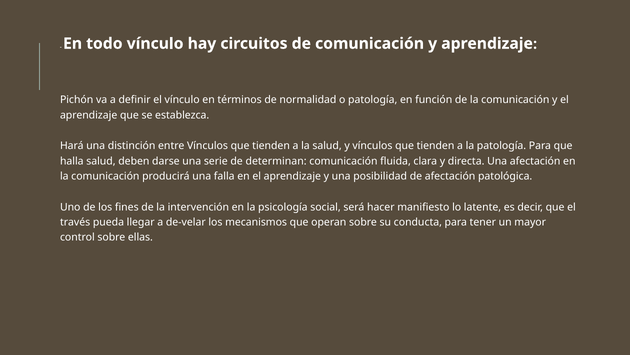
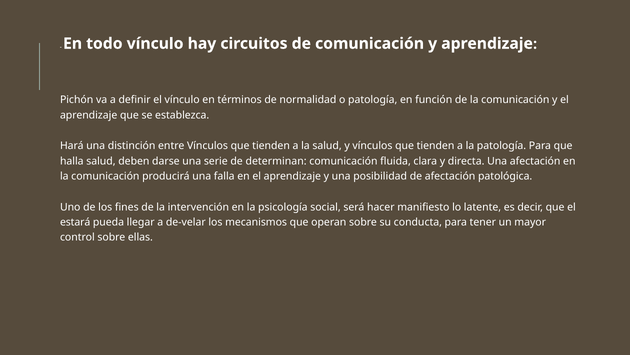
través: través -> estará
